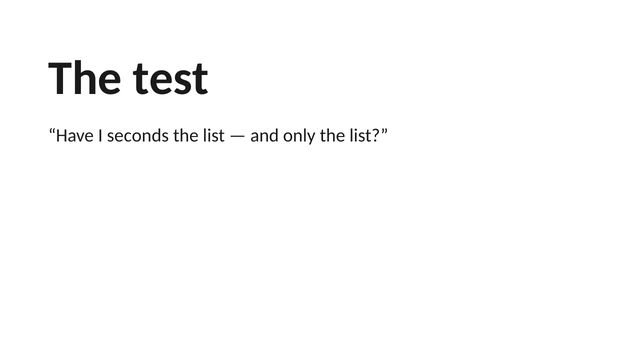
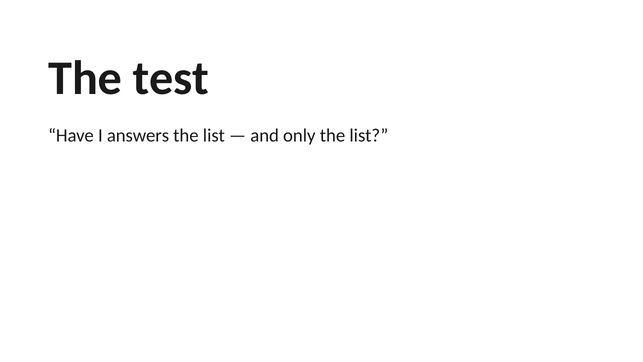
seconds: seconds -> answers
